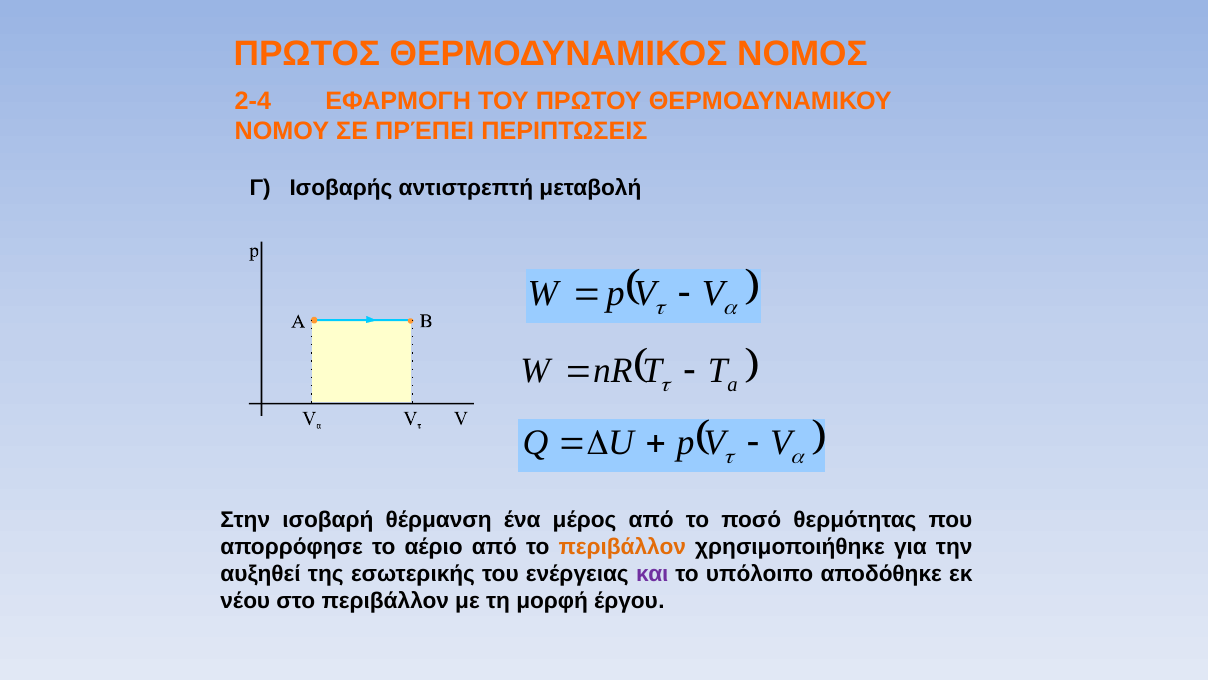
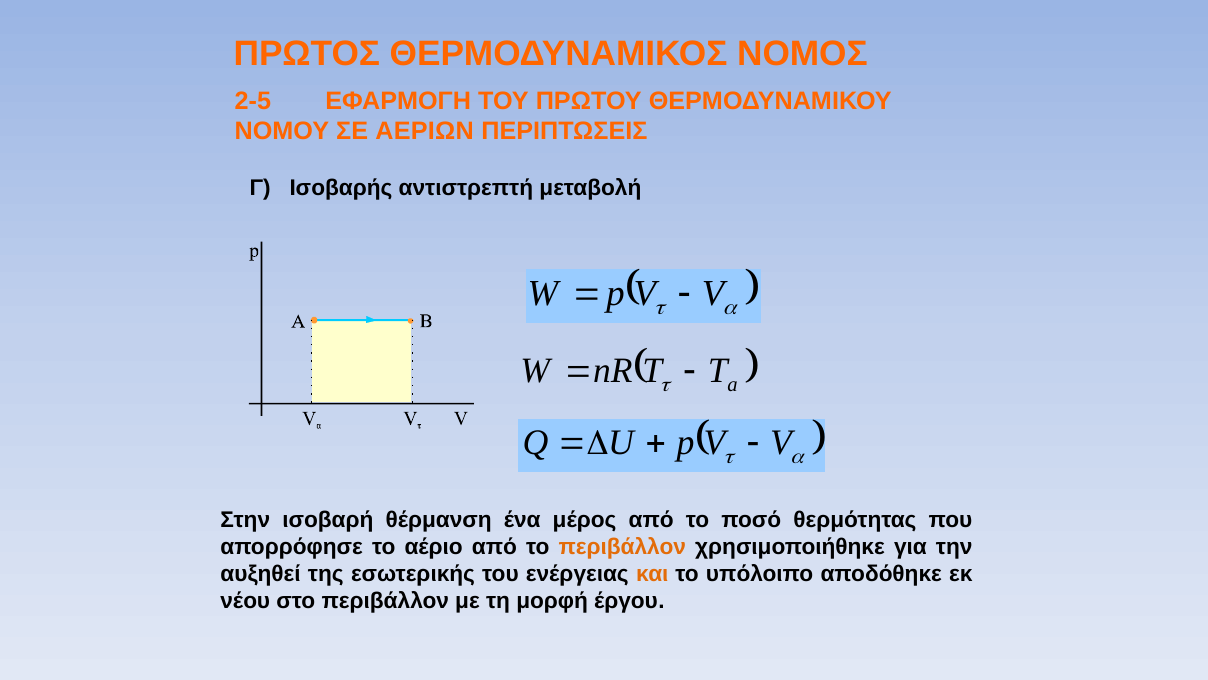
2-4: 2-4 -> 2-5
ΠΡΈΠΕΙ: ΠΡΈΠΕΙ -> ΑΕΡΙΩΝ
και colour: purple -> orange
